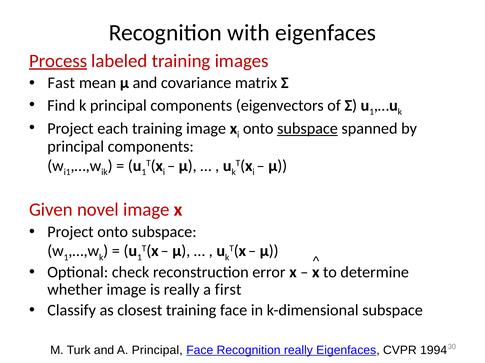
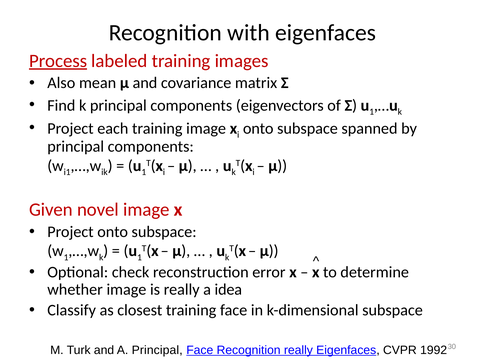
Fast: Fast -> Also
subspace at (307, 129) underline: present -> none
first: first -> idea
1994: 1994 -> 1992
